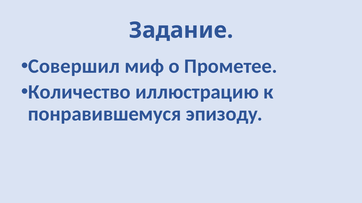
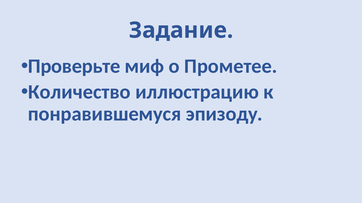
Совершил: Совершил -> Проверьте
